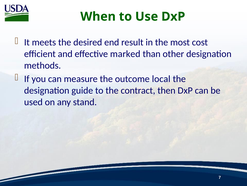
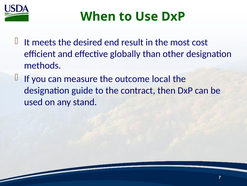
marked: marked -> globally
